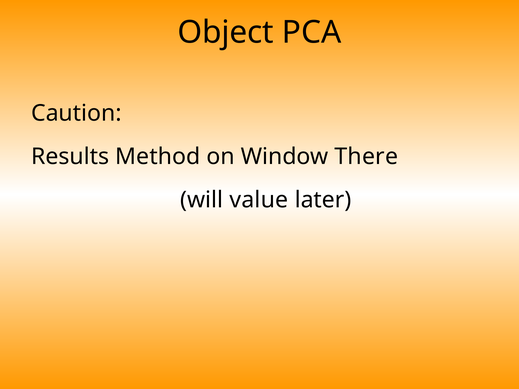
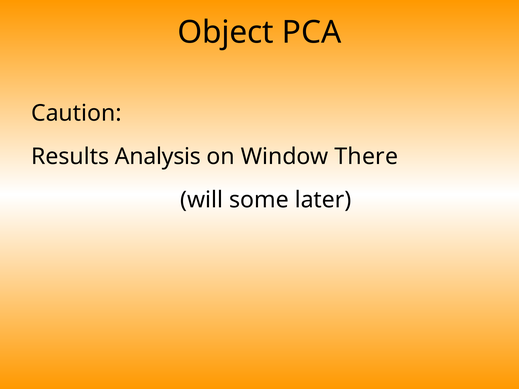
Method: Method -> Analysis
value: value -> some
